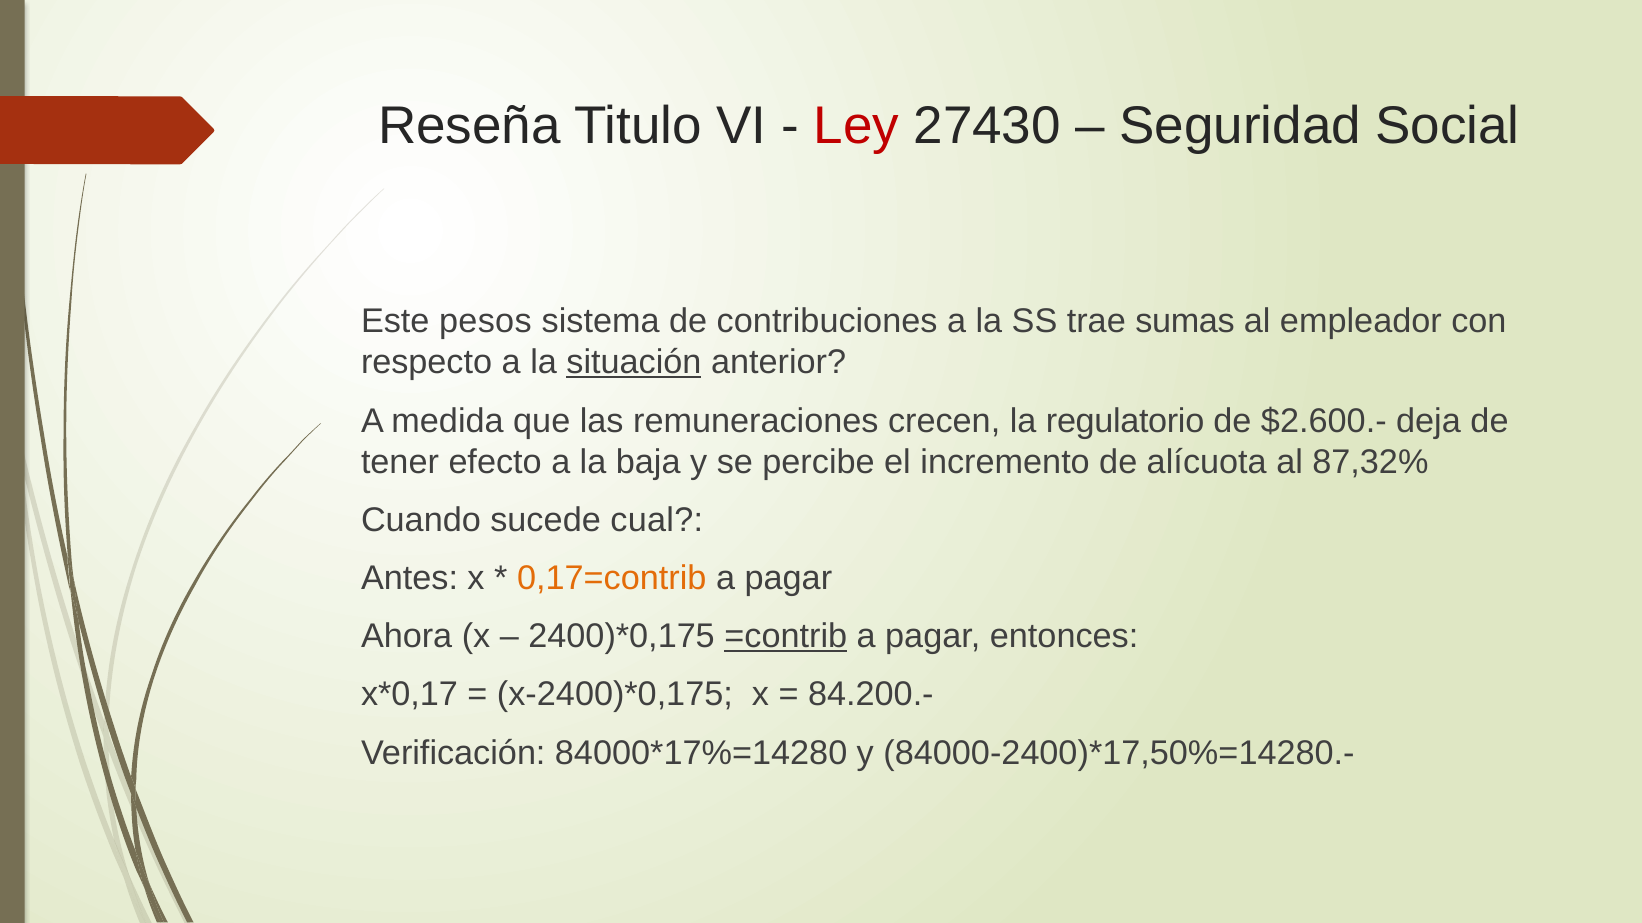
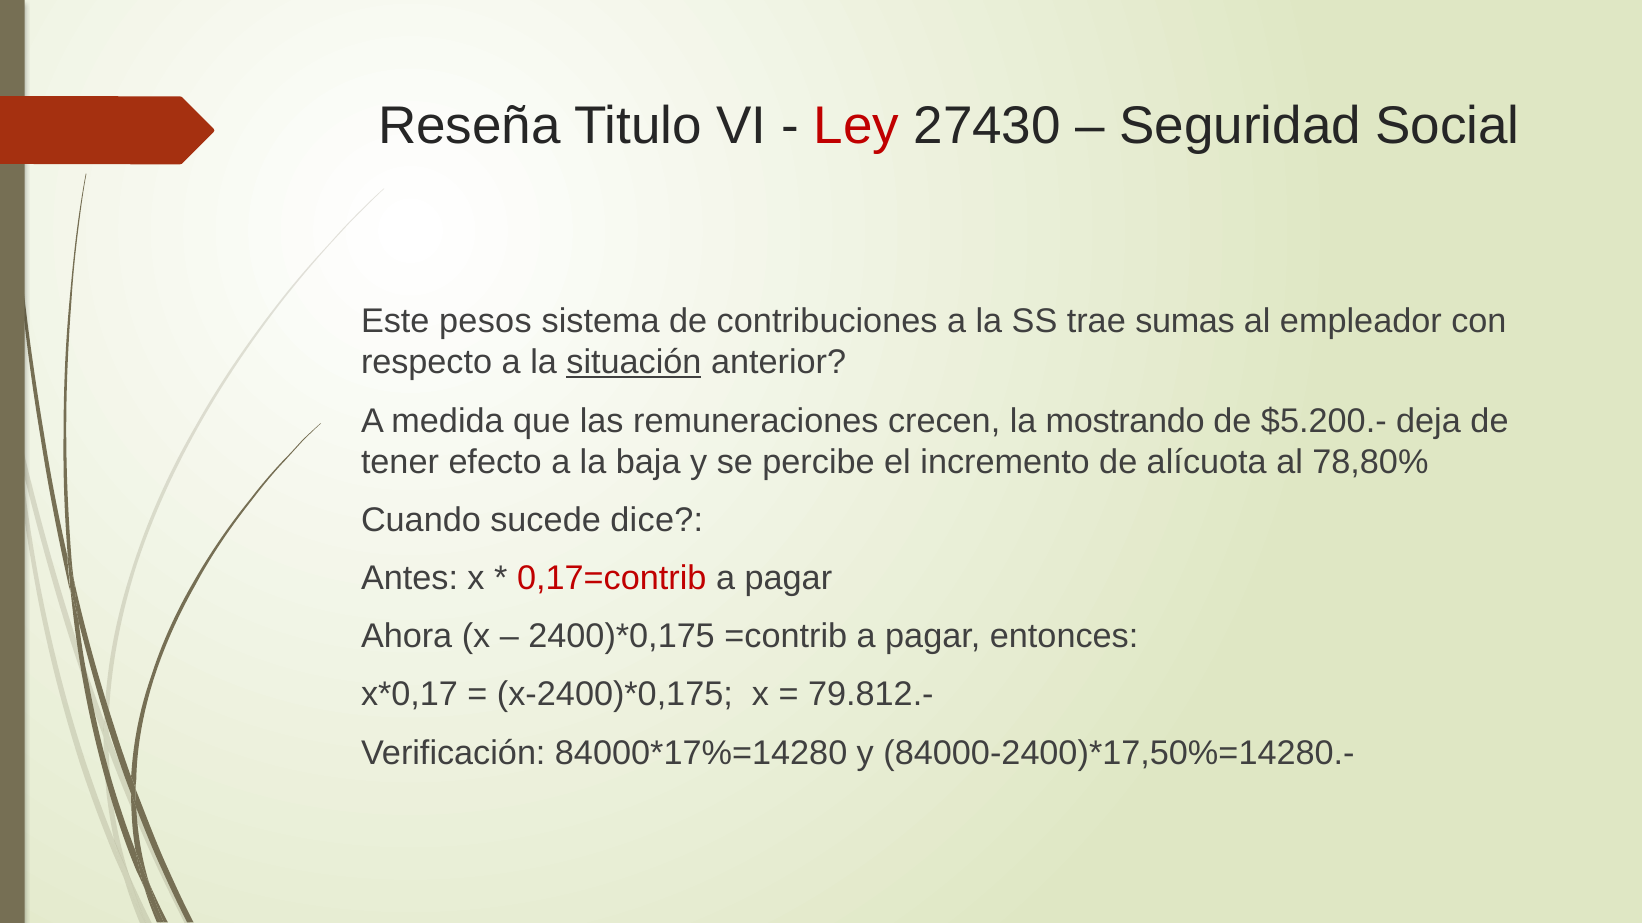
regulatorio: regulatorio -> mostrando
$2.600.-: $2.600.- -> $5.200.-
87,32%: 87,32% -> 78,80%
cual: cual -> dice
0,17=contrib colour: orange -> red
=contrib underline: present -> none
84.200.-: 84.200.- -> 79.812.-
